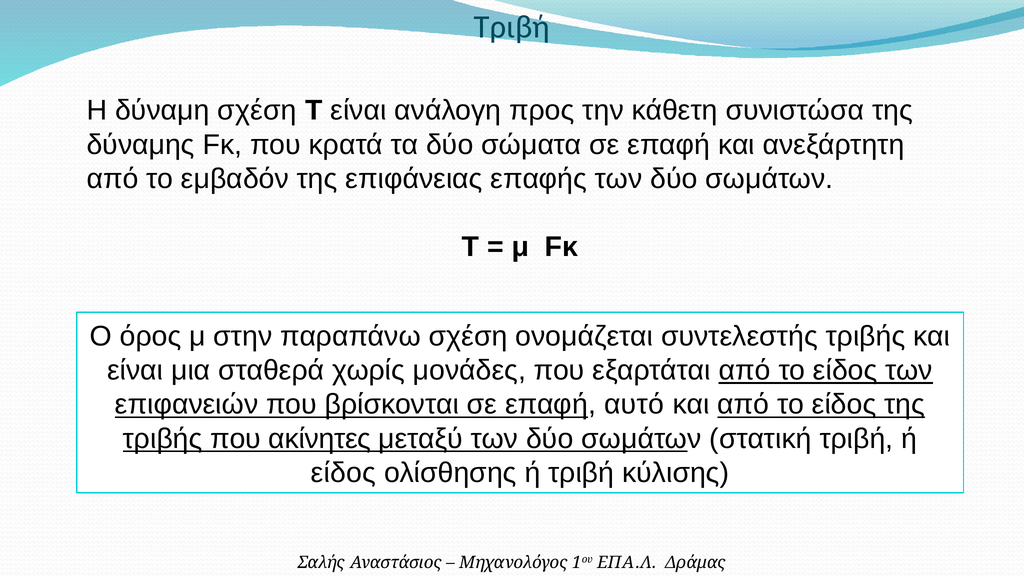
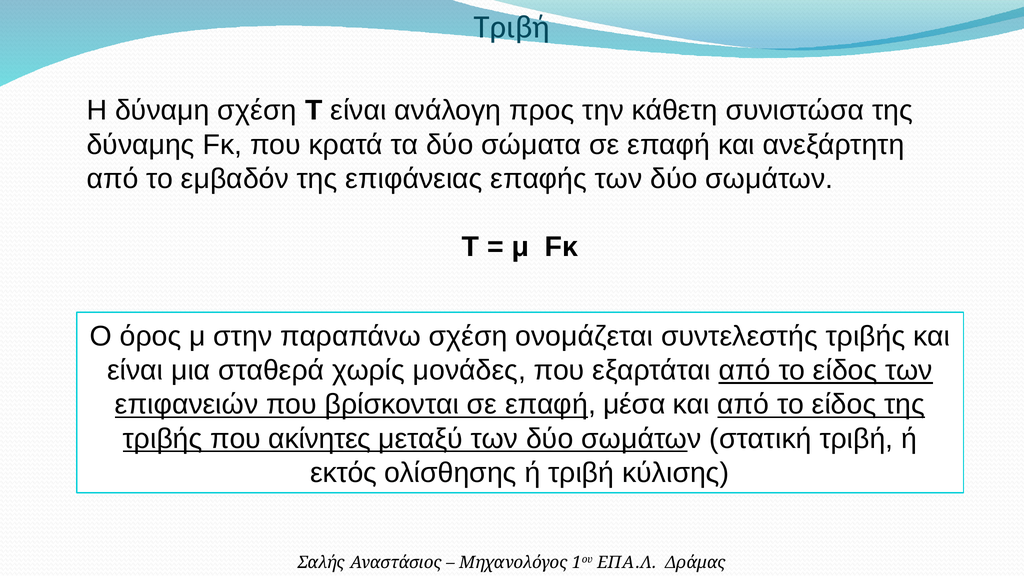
αυτό: αυτό -> μέσα
είδος at (343, 473): είδος -> εκτός
